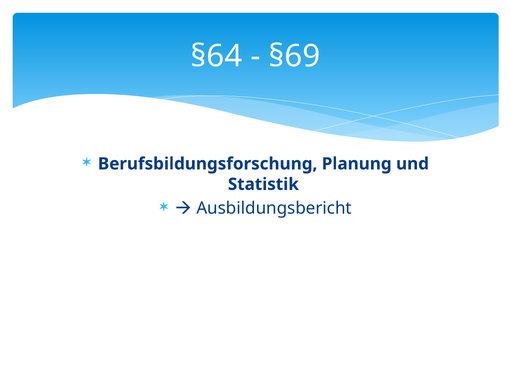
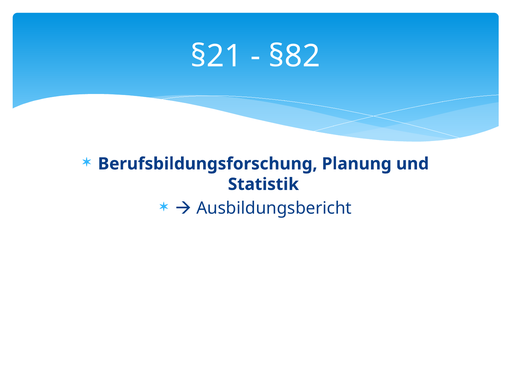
§64: §64 -> §21
§69: §69 -> §82
